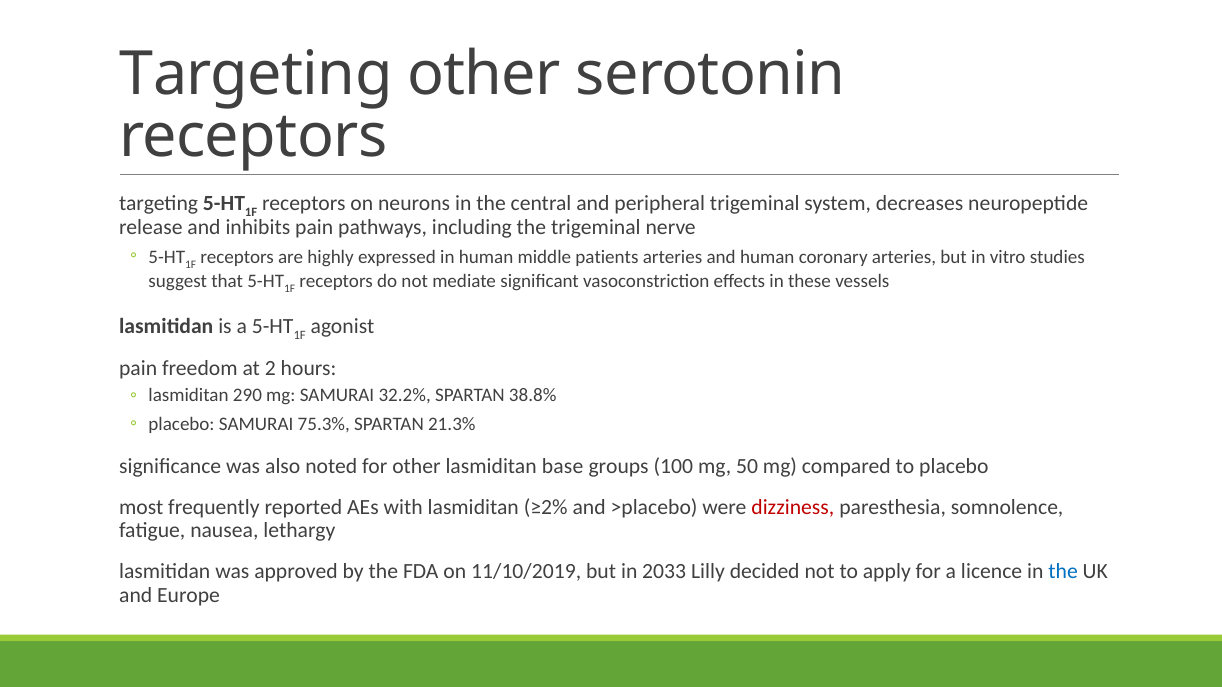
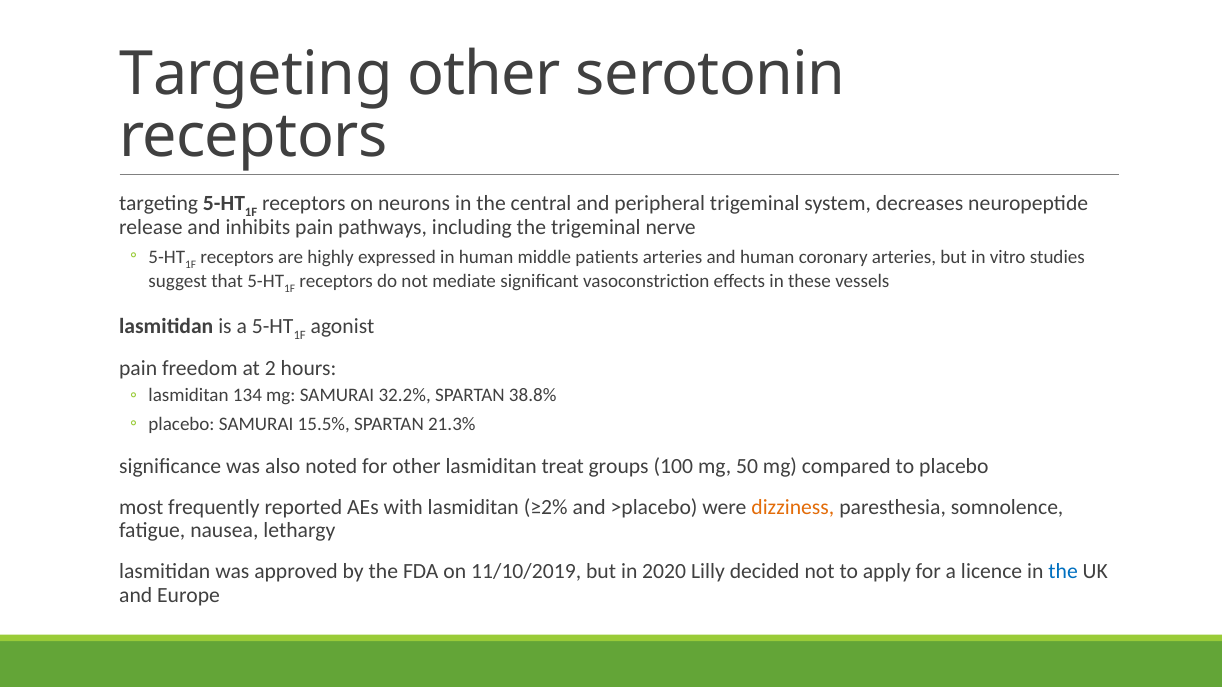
290: 290 -> 134
75.3%: 75.3% -> 15.5%
base: base -> treat
dizziness colour: red -> orange
2033: 2033 -> 2020
